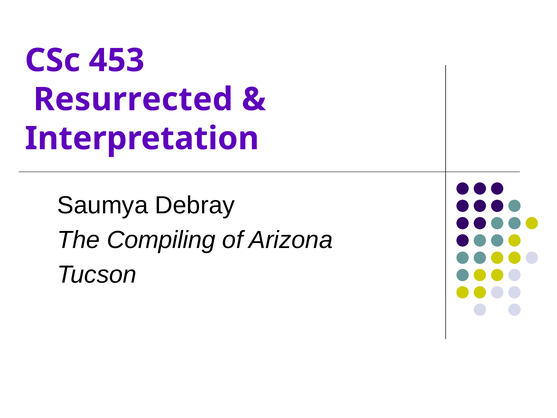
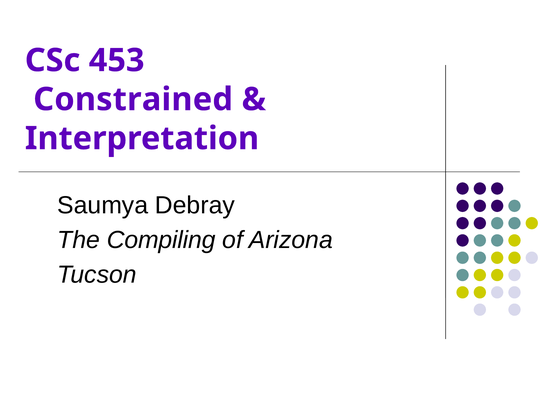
Resurrected: Resurrected -> Constrained
